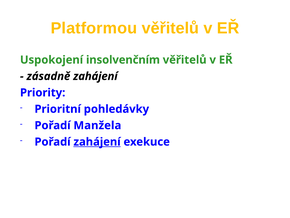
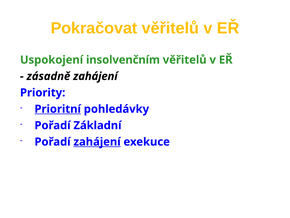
Platformou: Platformou -> Pokračovat
Prioritní underline: none -> present
Manžela: Manžela -> Základní
